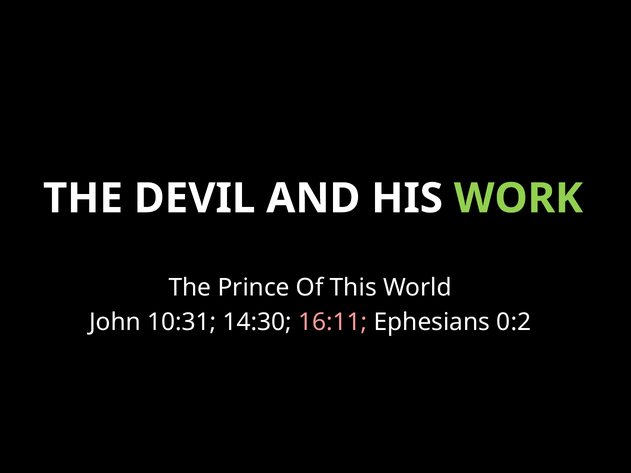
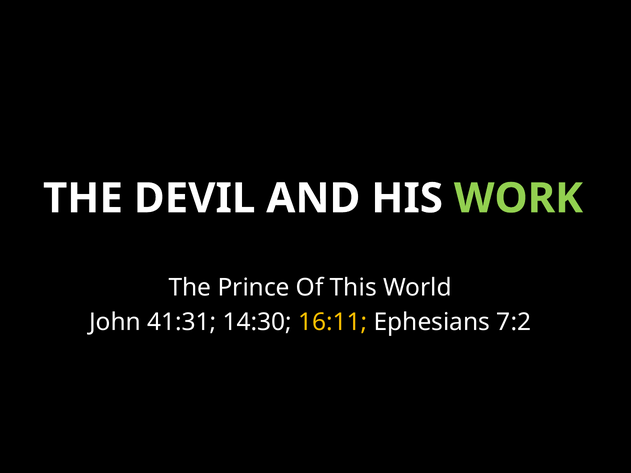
10:31: 10:31 -> 41:31
16:11 colour: pink -> yellow
0:2: 0:2 -> 7:2
